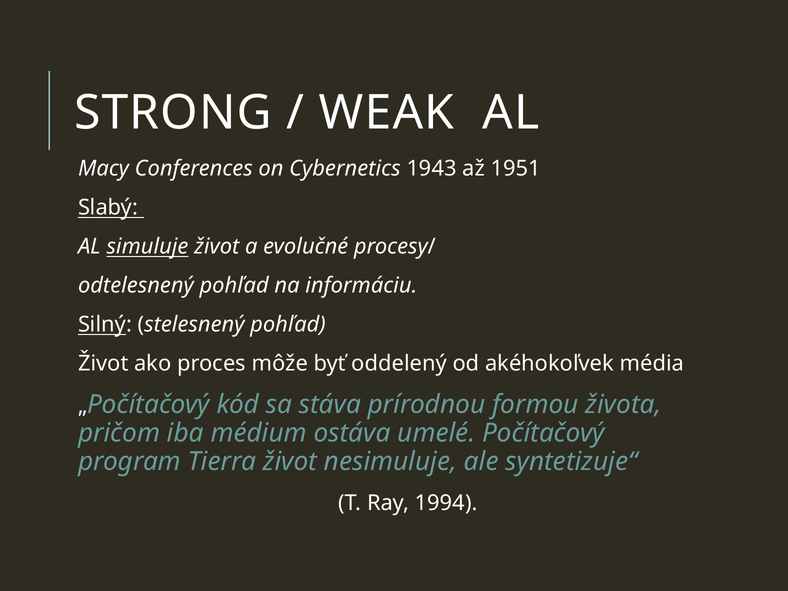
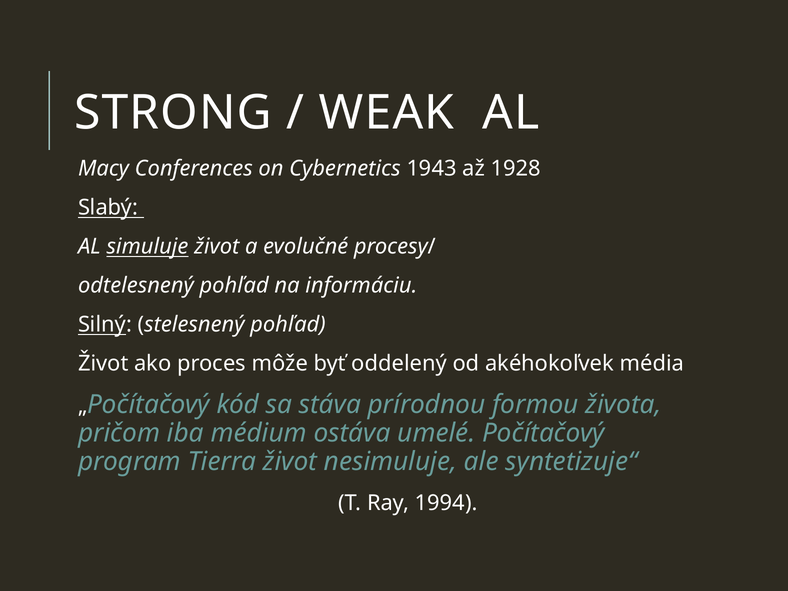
1951: 1951 -> 1928
